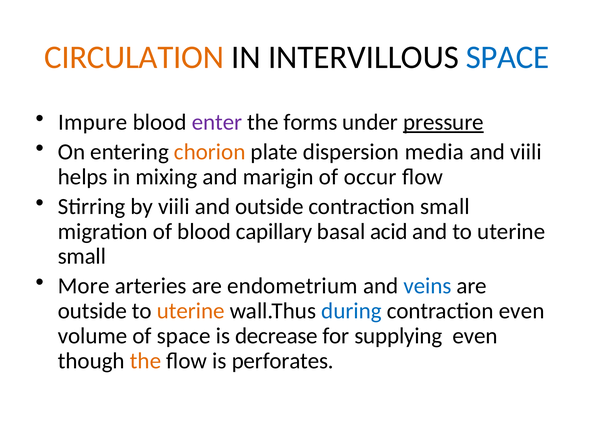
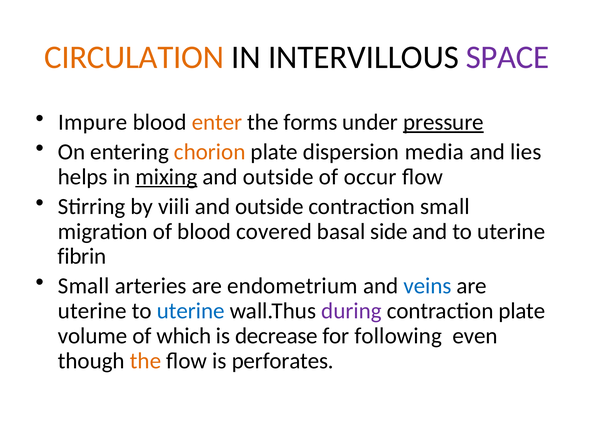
SPACE at (508, 57) colour: blue -> purple
enter colour: purple -> orange
and viili: viili -> lies
mixing underline: none -> present
marigin at (278, 177): marigin -> outside
capillary: capillary -> covered
acid: acid -> side
small at (82, 256): small -> fibrin
More at (84, 286): More -> Small
outside at (92, 311): outside -> uterine
uterine at (191, 311) colour: orange -> blue
during colour: blue -> purple
contraction even: even -> plate
of space: space -> which
supplying: supplying -> following
